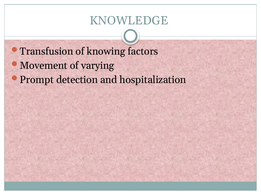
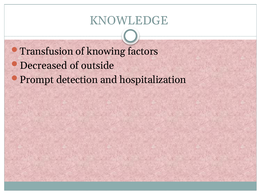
Movement: Movement -> Decreased
varying: varying -> outside
